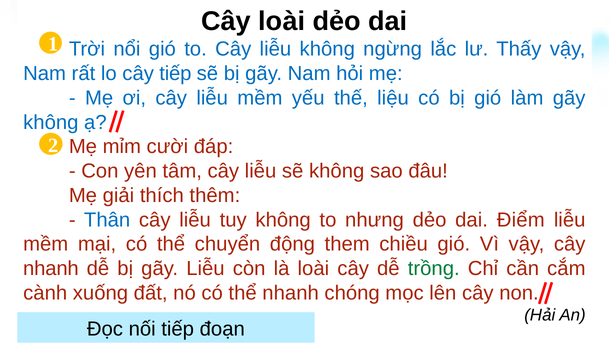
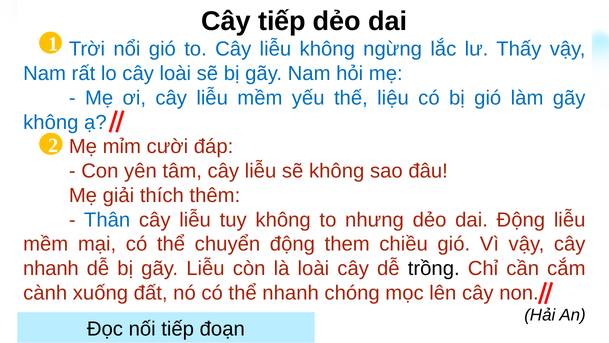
Cây loài: loài -> tiếp
cây tiếp: tiếp -> loài
dai Điểm: Điểm -> Động
trồng colour: green -> black
